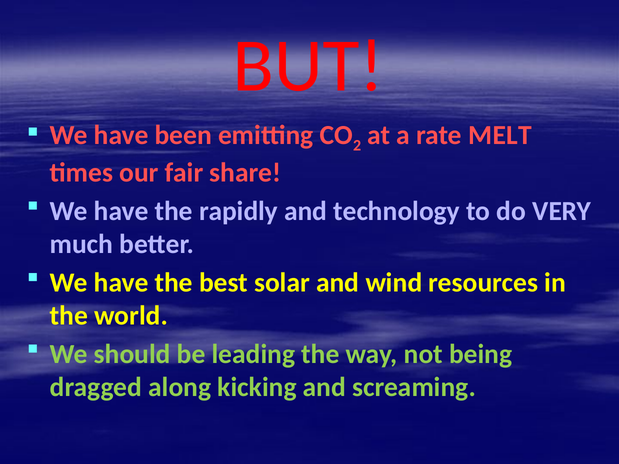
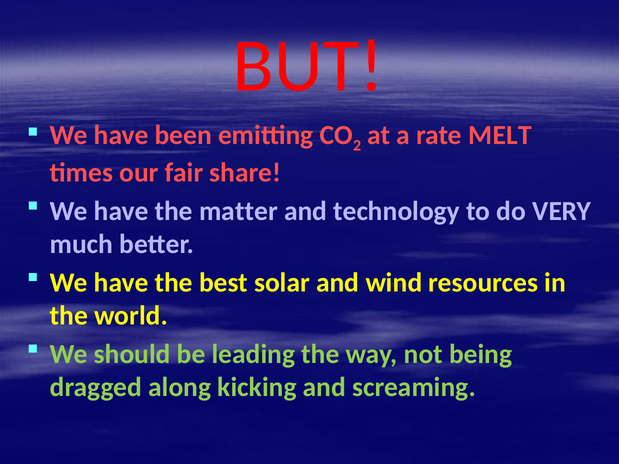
rapidly: rapidly -> matter
